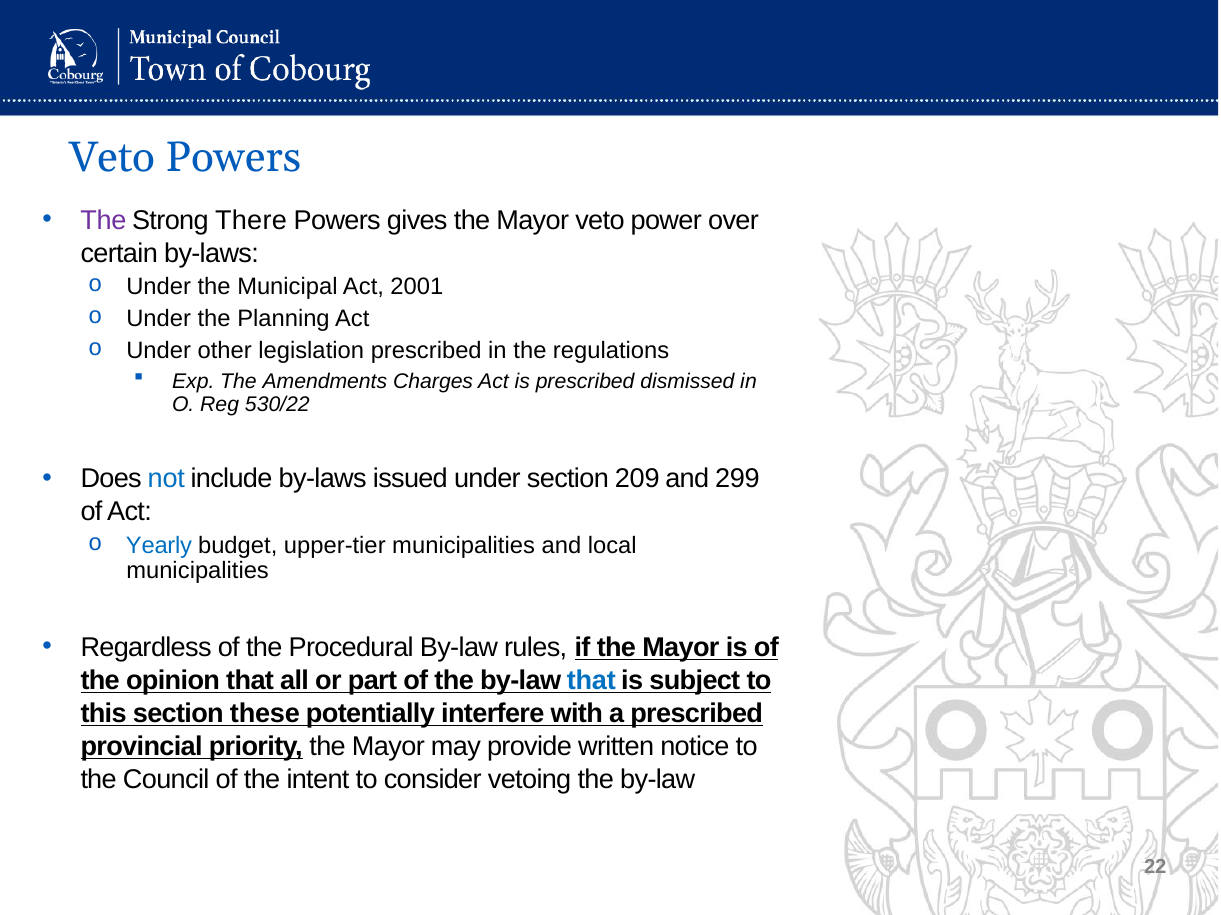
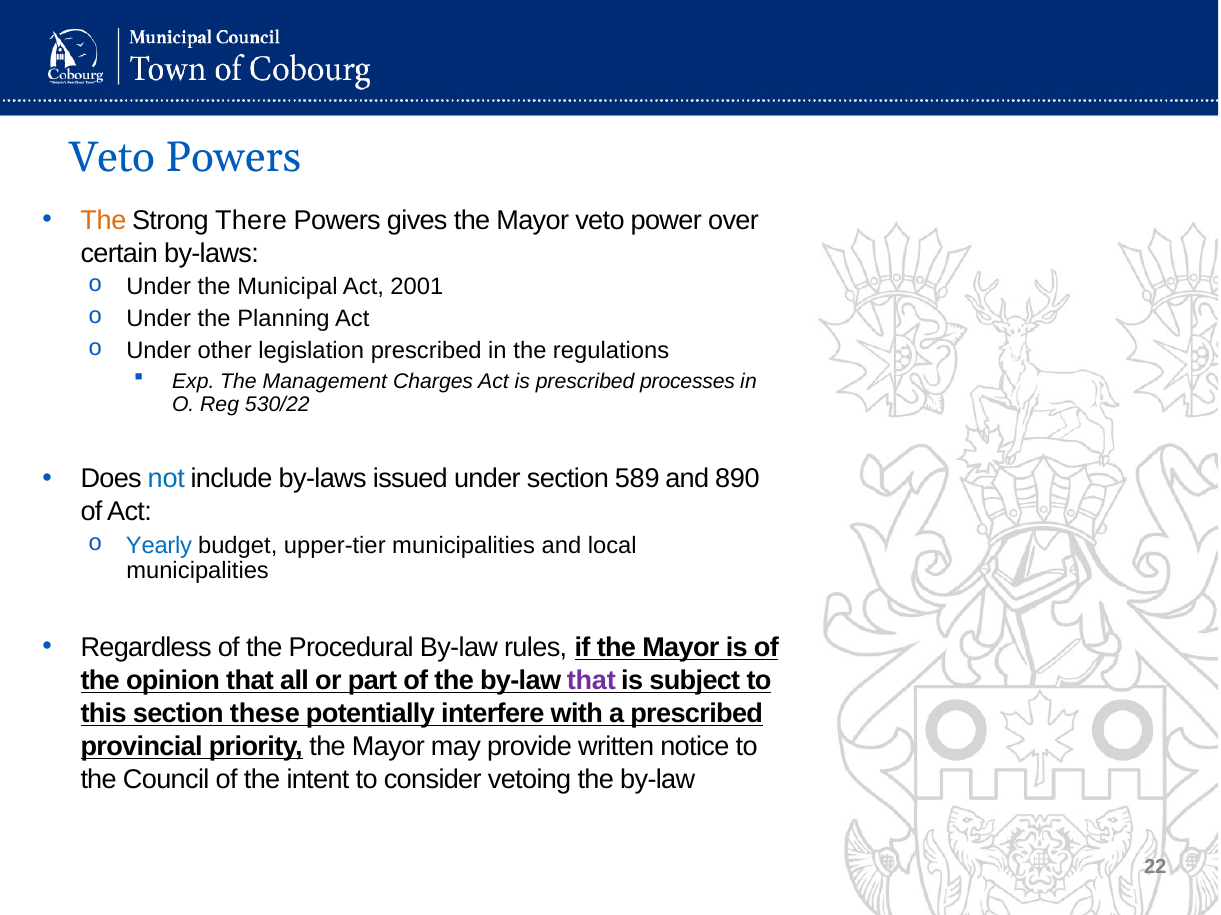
The at (103, 220) colour: purple -> orange
Amendments: Amendments -> Management
dismissed: dismissed -> processes
209: 209 -> 589
299: 299 -> 890
that at (591, 681) colour: blue -> purple
